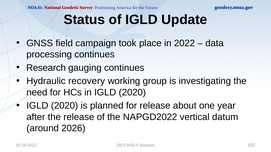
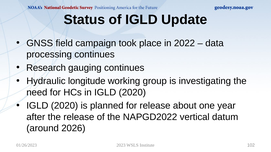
recovery: recovery -> longitude
